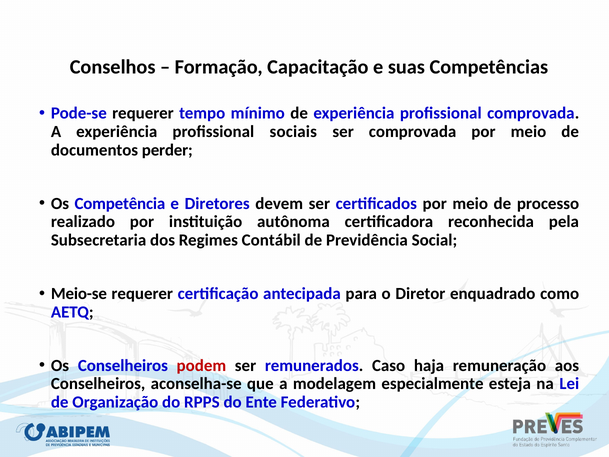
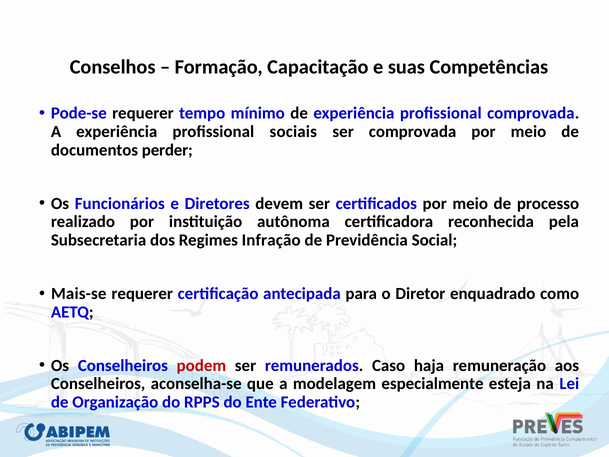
Competência: Competência -> Funcionários
Contábil: Contábil -> Infração
Meio-se: Meio-se -> Mais-se
